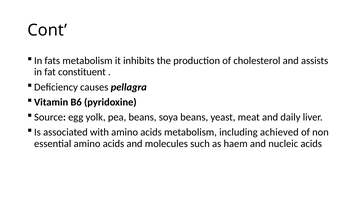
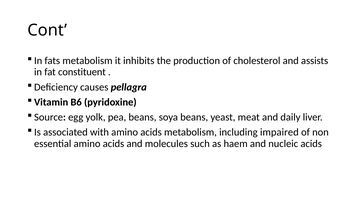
achieved: achieved -> impaired
